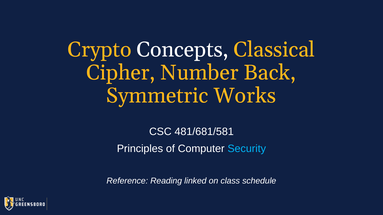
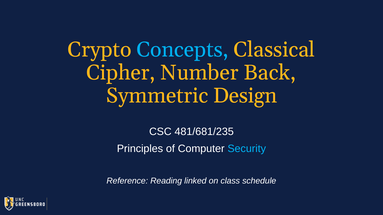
Concepts colour: white -> light blue
Works: Works -> Design
481/681/581: 481/681/581 -> 481/681/235
